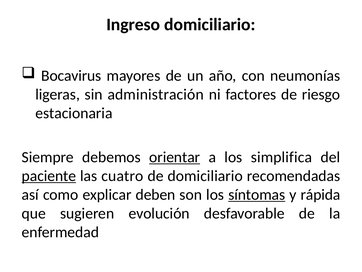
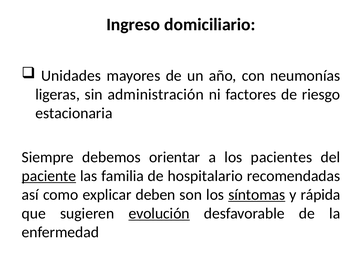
Bocavirus: Bocavirus -> Unidades
orientar underline: present -> none
simplifica: simplifica -> pacientes
cuatro: cuatro -> familia
de domiciliario: domiciliario -> hospitalario
evolución underline: none -> present
